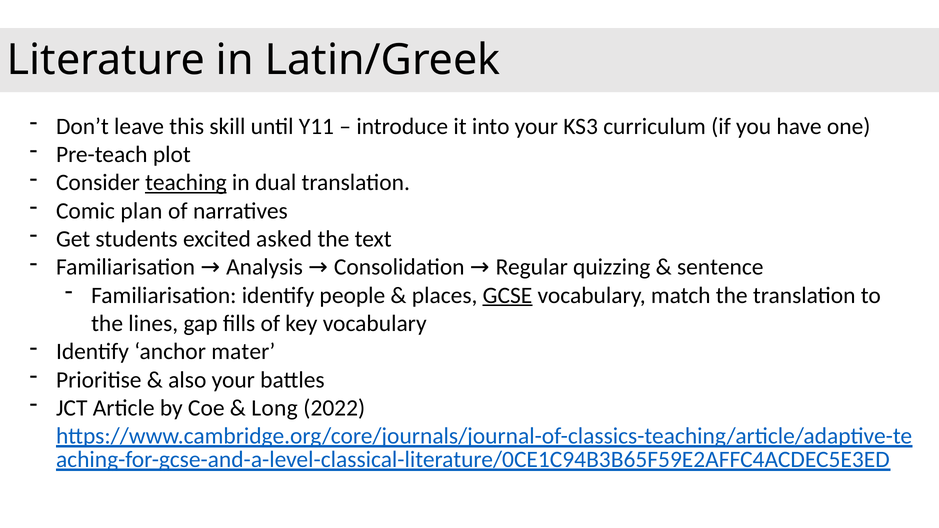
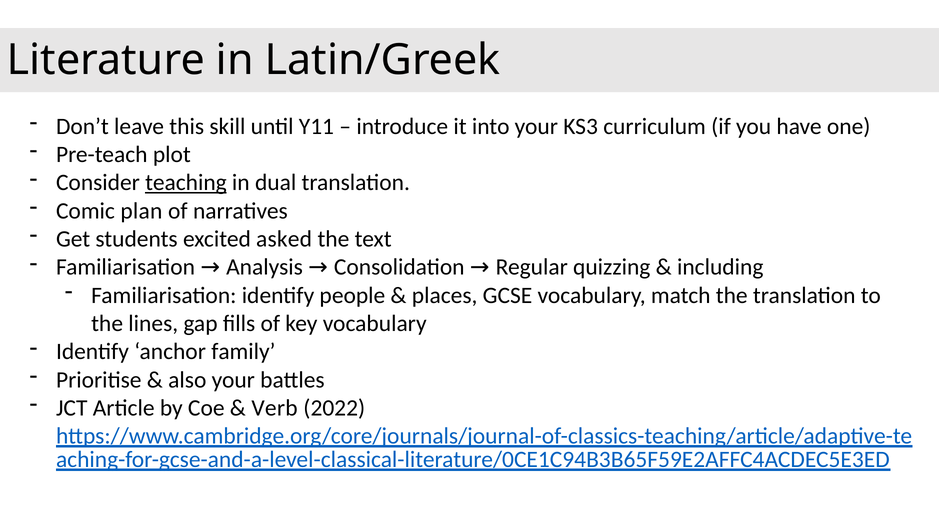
sentence: sentence -> including
GCSE underline: present -> none
mater: mater -> family
Long: Long -> Verb
